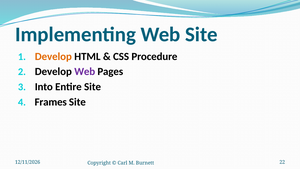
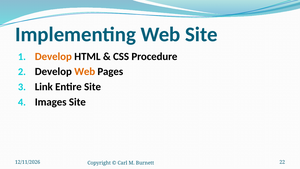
Web at (85, 72) colour: purple -> orange
Into: Into -> Link
Frames: Frames -> Images
